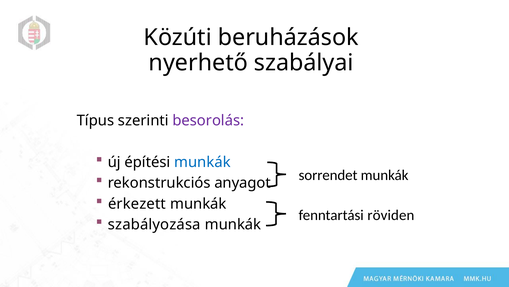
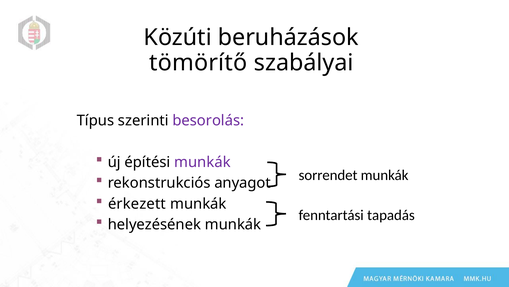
nyerhető: nyerhető -> tömörítő
munkák at (202, 162) colour: blue -> purple
röviden: röviden -> tapadás
szabályozása: szabályozása -> helyezésének
